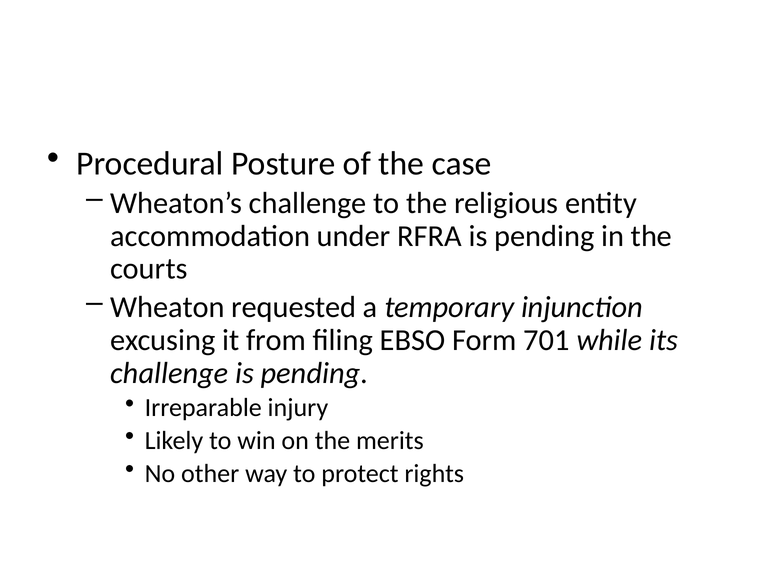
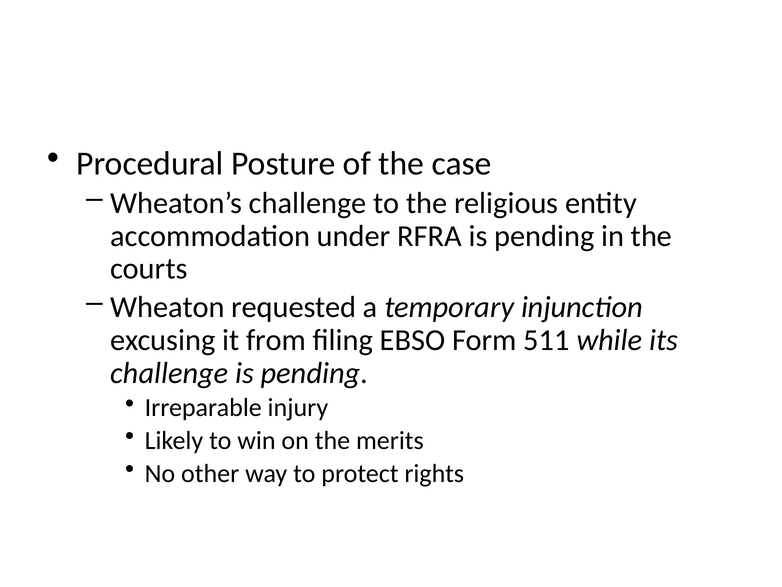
701: 701 -> 511
